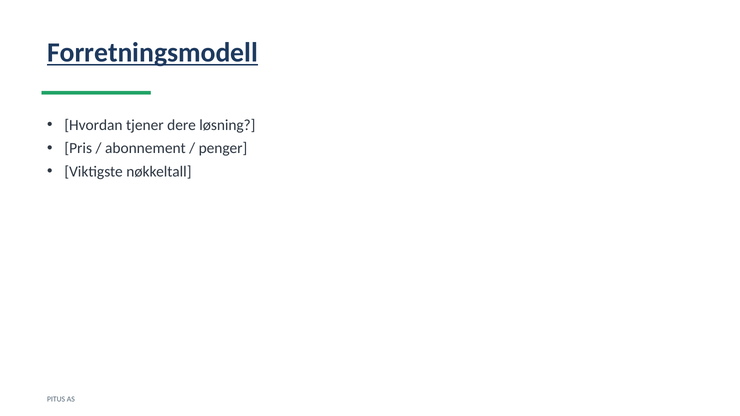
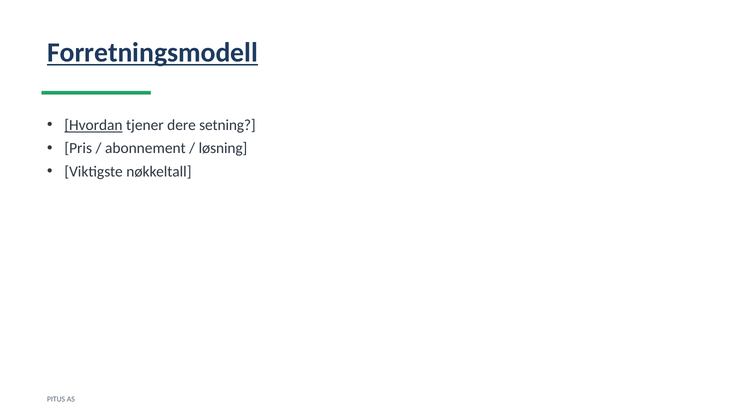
Hvordan underline: none -> present
løsning: løsning -> setning
penger: penger -> løsning
